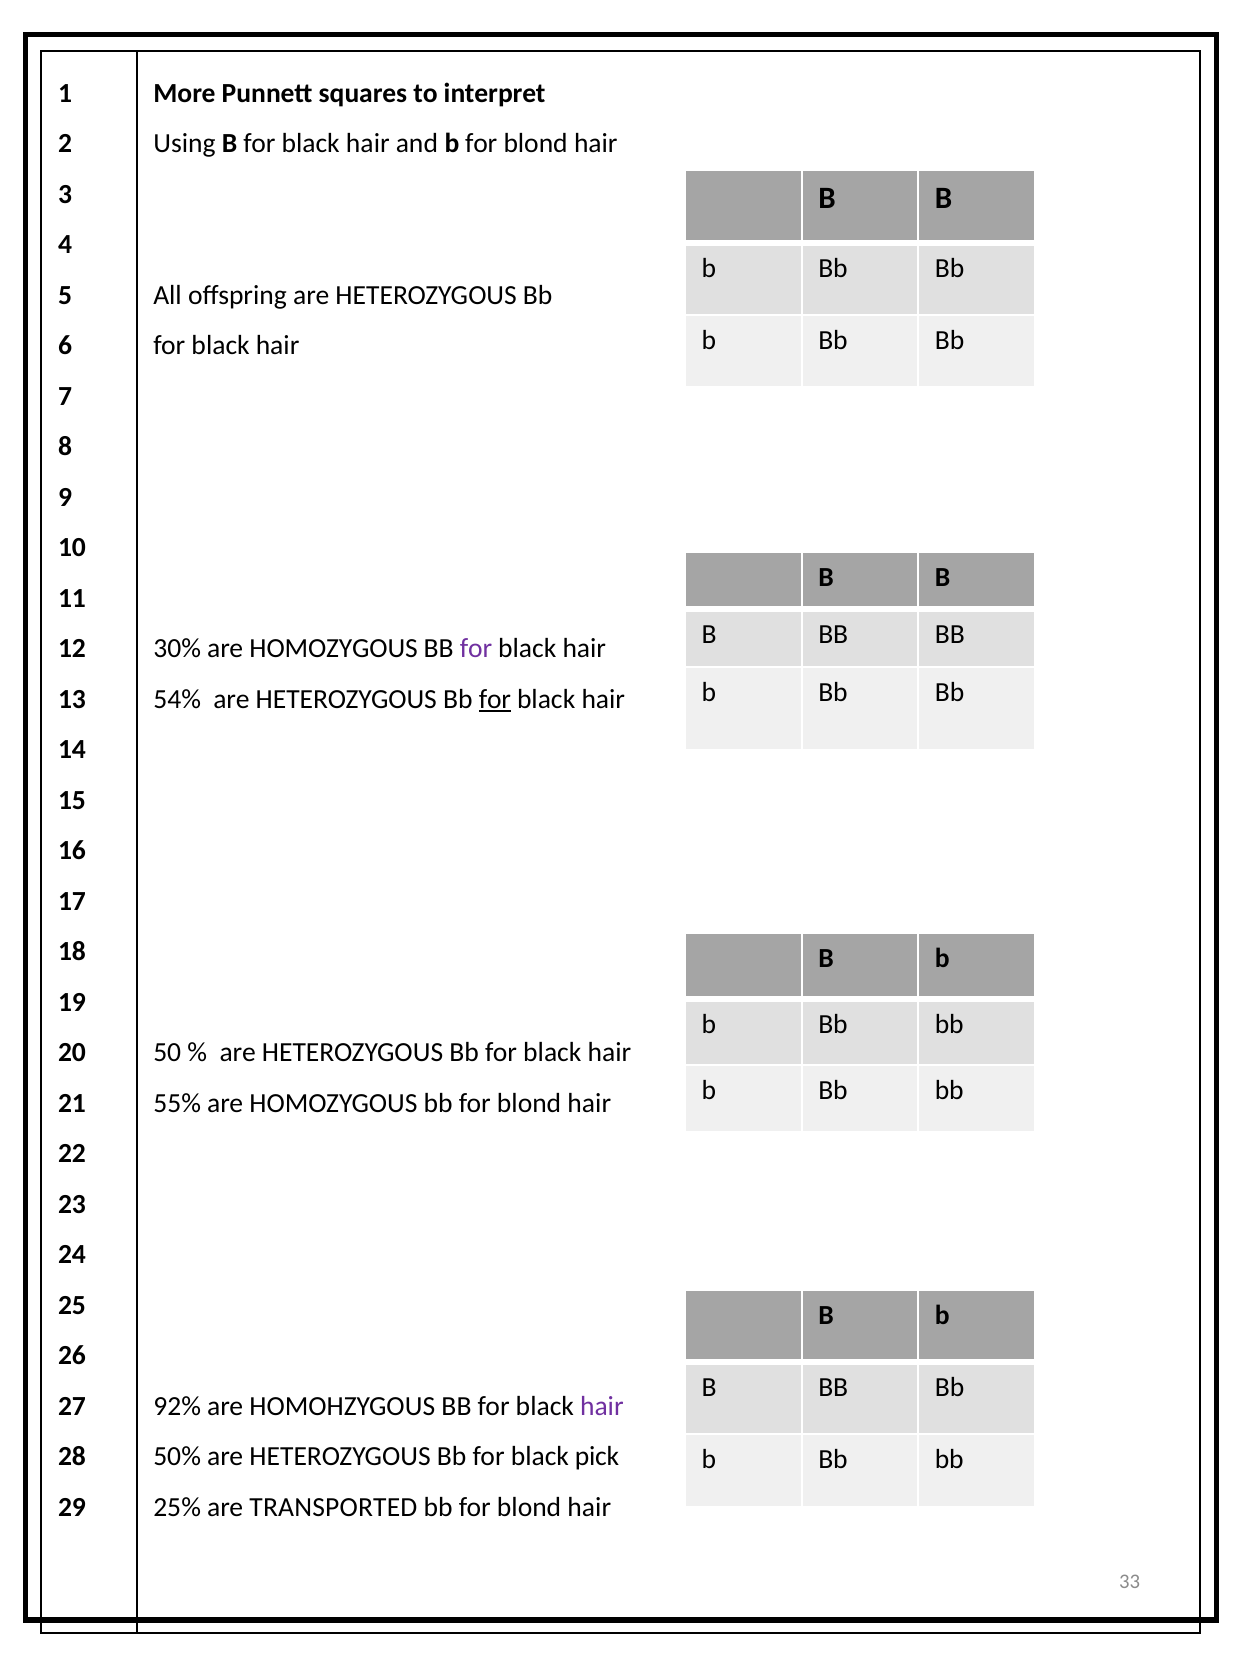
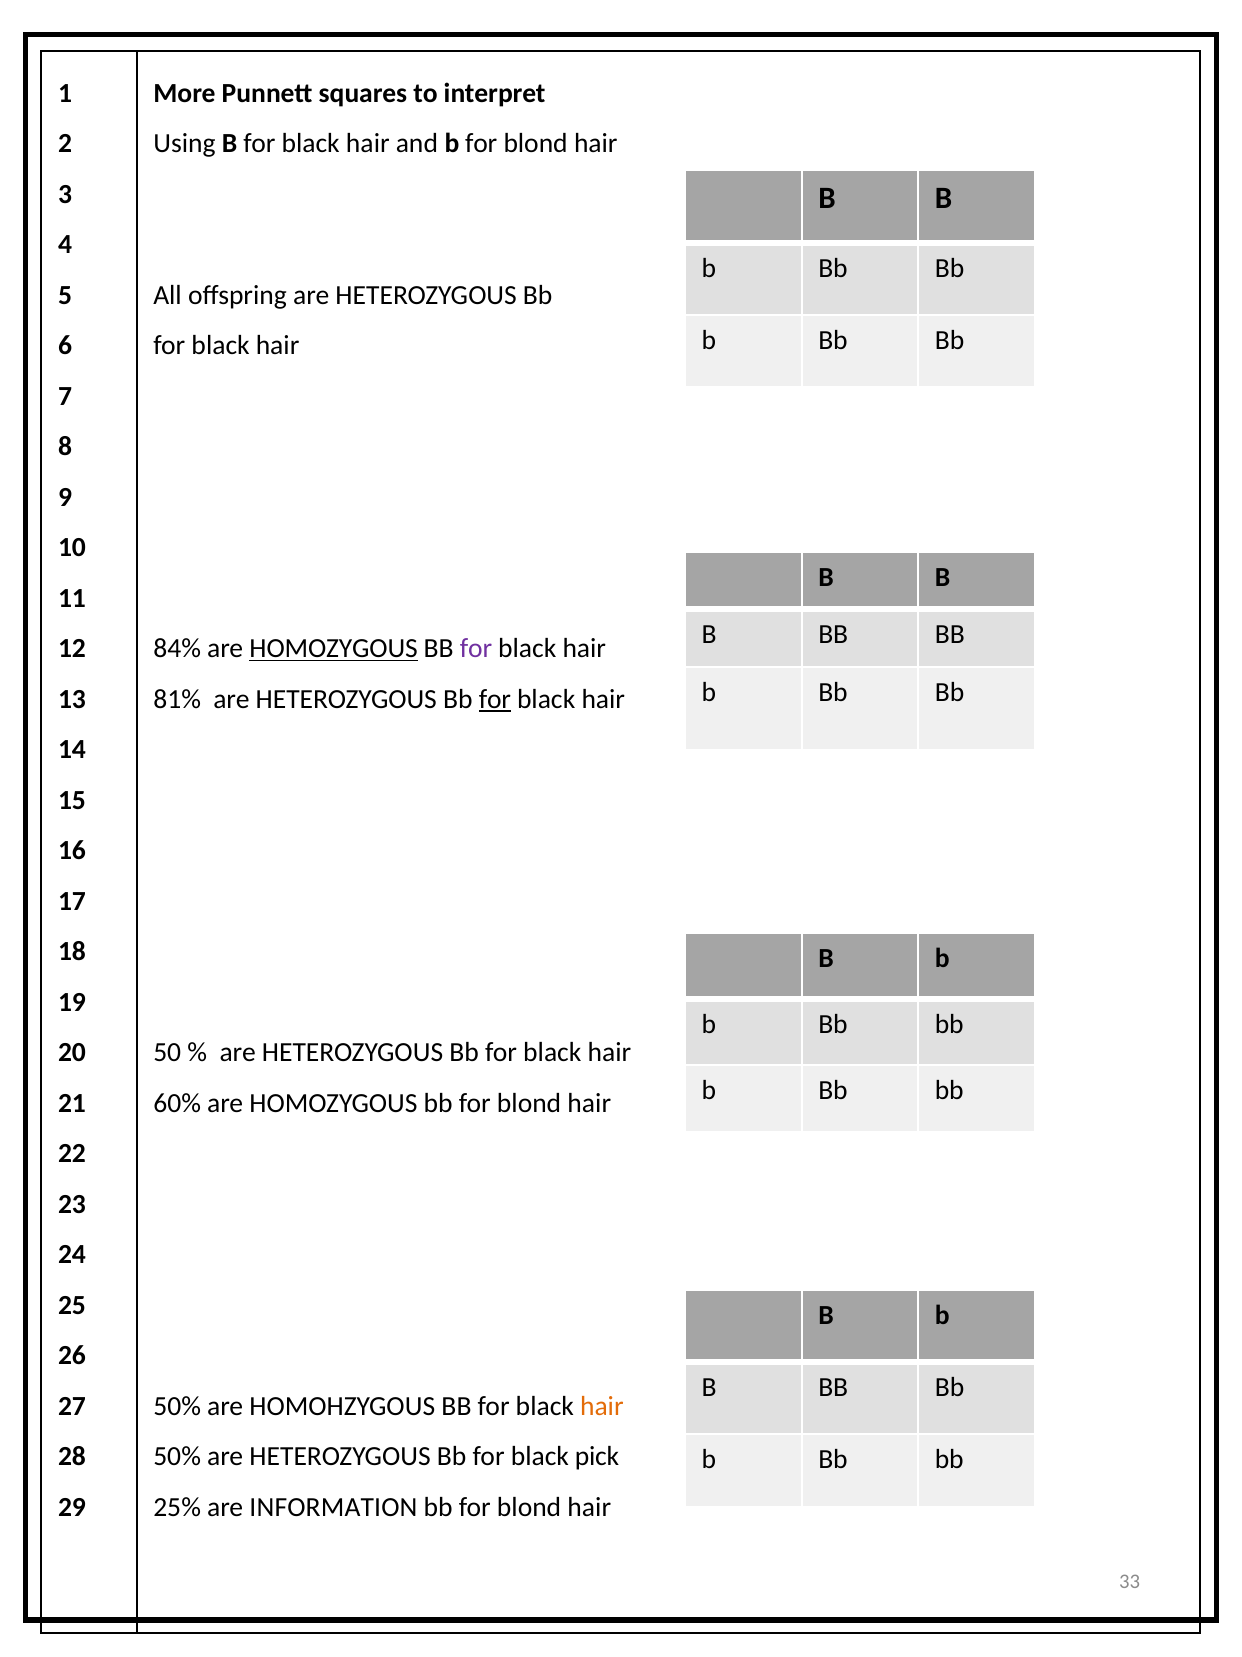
30%: 30% -> 84%
HOMOZYGOUS at (334, 648) underline: none -> present
54%: 54% -> 81%
55%: 55% -> 60%
92% at (177, 1405): 92% -> 50%
hair at (602, 1405) colour: purple -> orange
TRANSPORTED: TRANSPORTED -> INFORMATION
